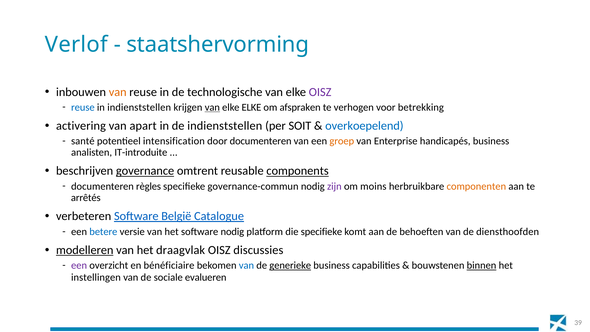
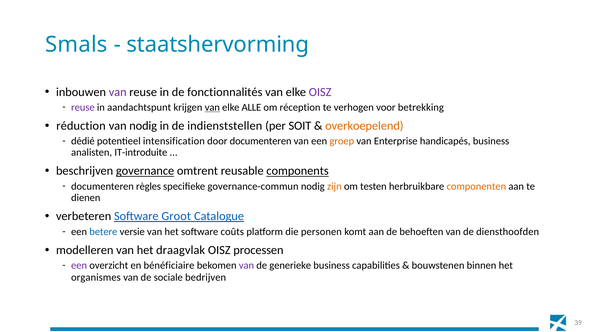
Verlof: Verlof -> Smals
van at (118, 92) colour: orange -> purple
technologische: technologische -> fonctionnalités
reuse at (83, 107) colour: blue -> purple
in indienststellen: indienststellen -> aandachtspunt
elke ELKE: ELKE -> ALLE
afspraken: afspraken -> réception
activering: activering -> réduction
van apart: apart -> nodig
overkoepelend colour: blue -> orange
santé: santé -> dédié
zijn colour: purple -> orange
moins: moins -> testen
arrêtés: arrêtés -> dienen
België: België -> Groot
software nodig: nodig -> coûts
die specifieke: specifieke -> personen
modelleren underline: present -> none
discussies: discussies -> processen
van at (246, 265) colour: blue -> purple
generieke underline: present -> none
binnen underline: present -> none
instellingen: instellingen -> organismes
evalueren: evalueren -> bedrijven
